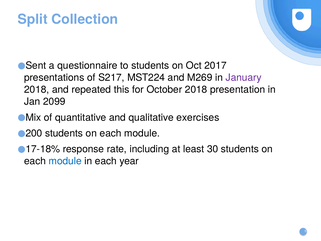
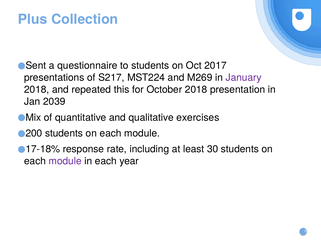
Split: Split -> Plus
2099: 2099 -> 2039
module at (65, 161) colour: blue -> purple
